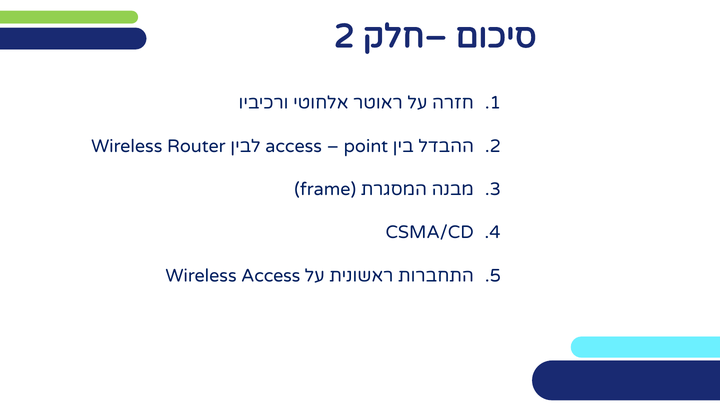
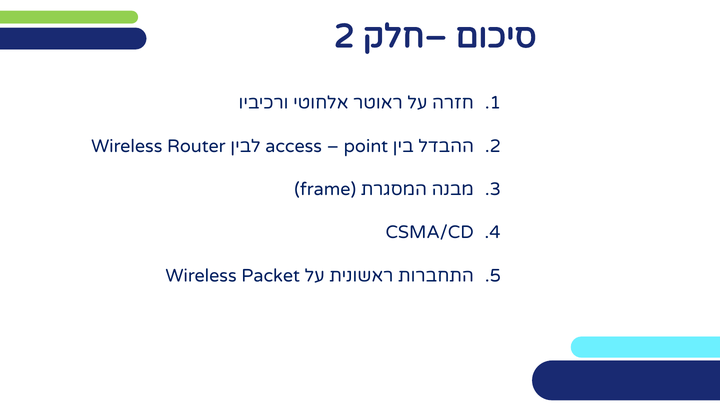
Wireless Access: Access -> Packet
